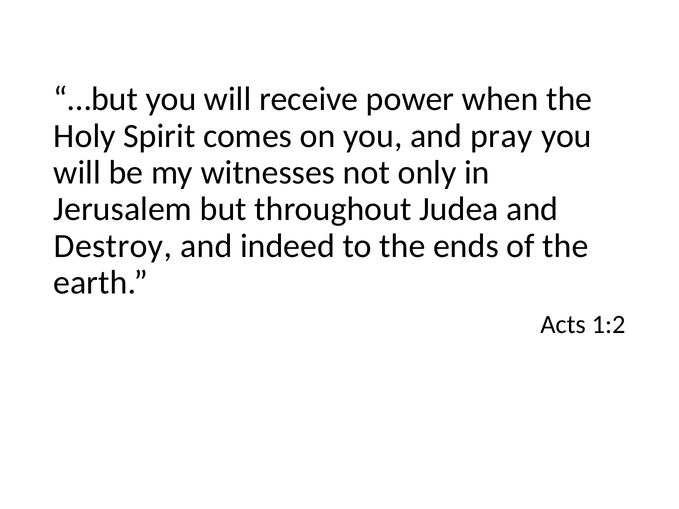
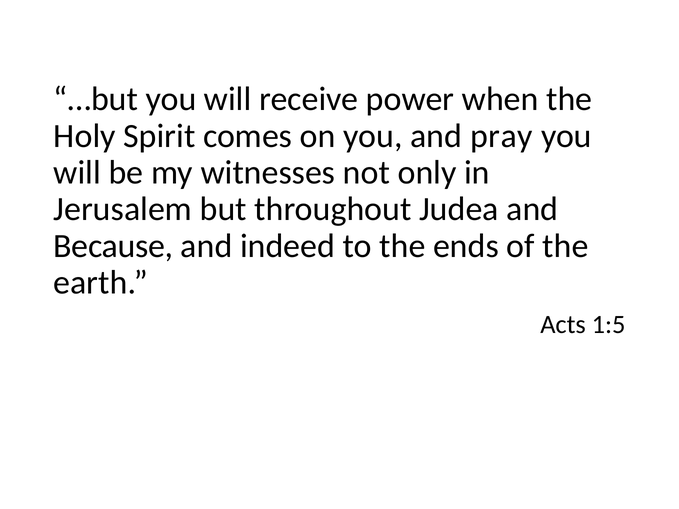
Destroy: Destroy -> Because
1:2: 1:2 -> 1:5
